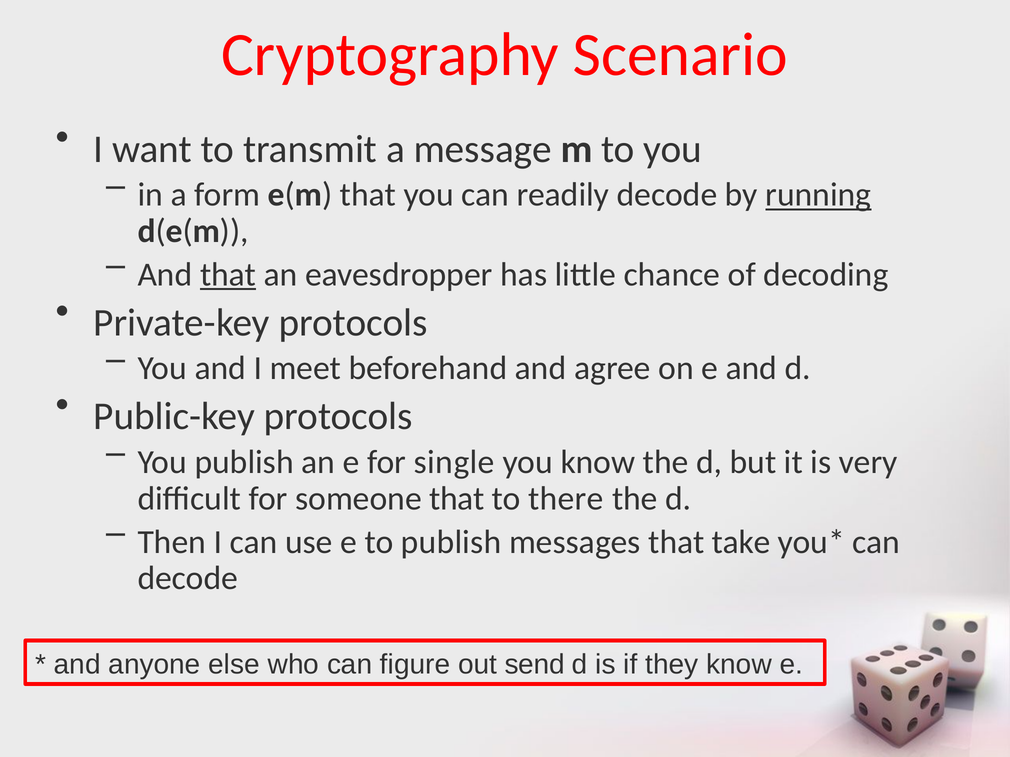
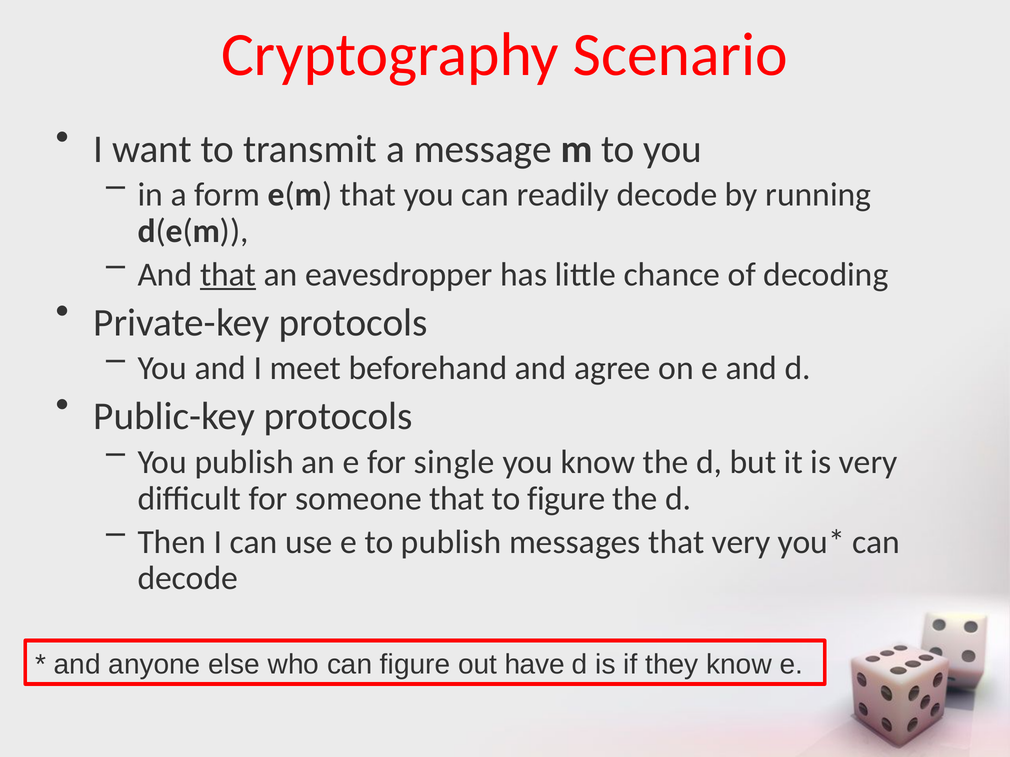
running underline: present -> none
to there: there -> figure
that take: take -> very
send: send -> have
